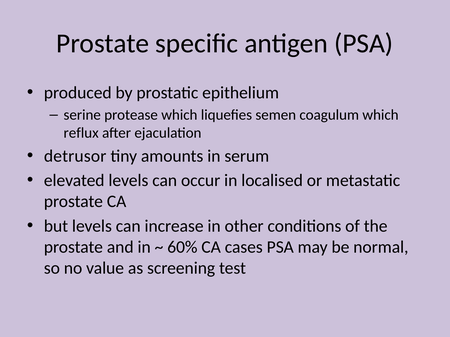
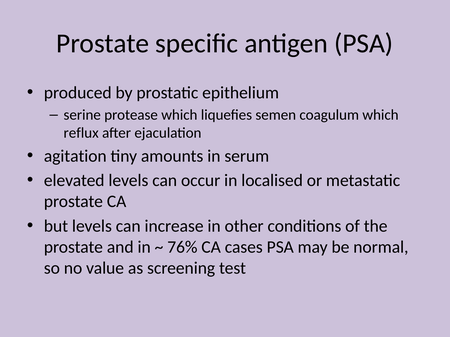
detrusor: detrusor -> agitation
60%: 60% -> 76%
